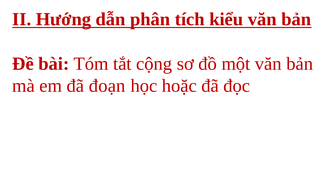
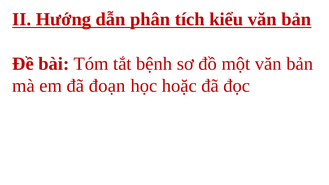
cộng: cộng -> bệnh
